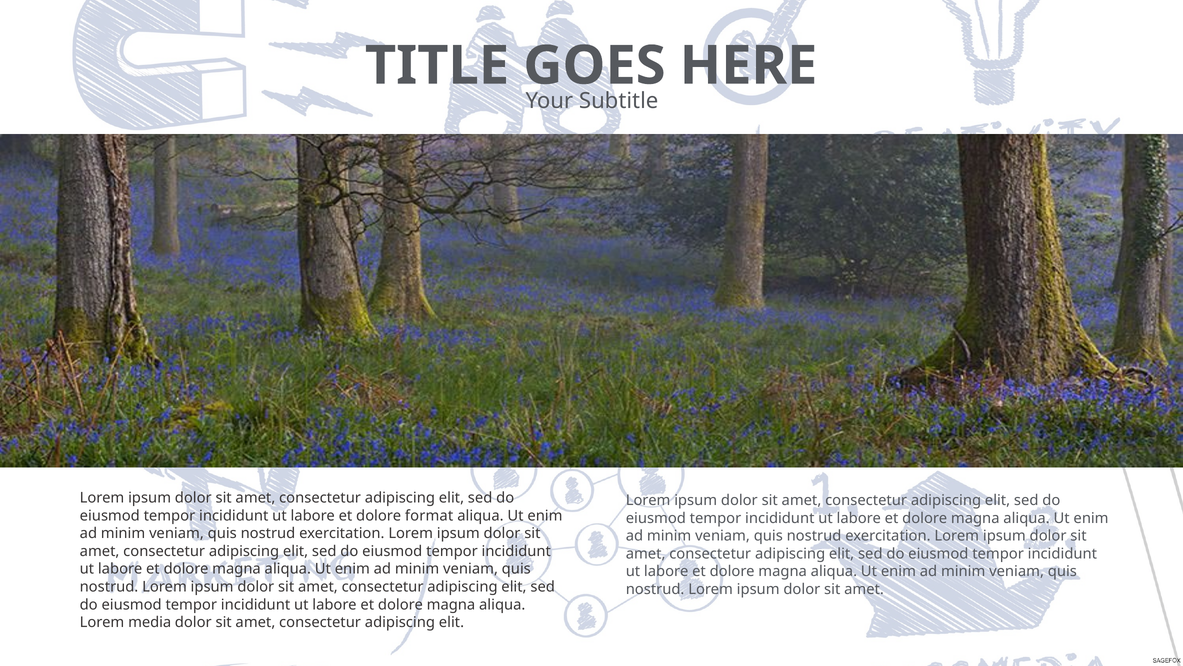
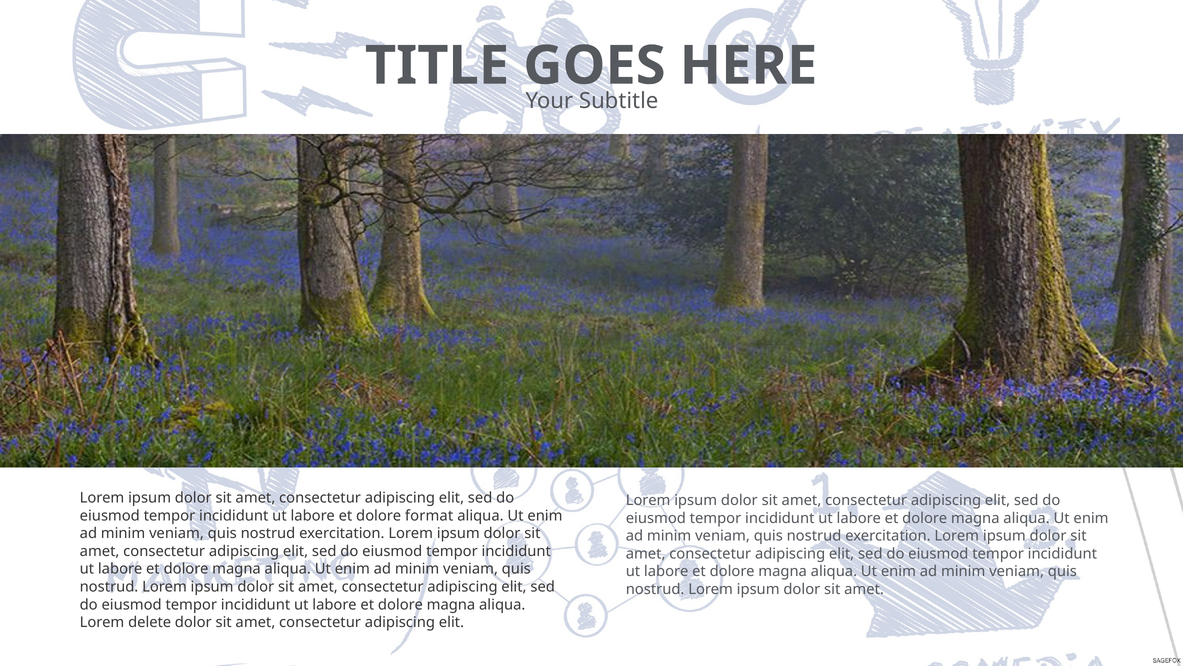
media: media -> delete
